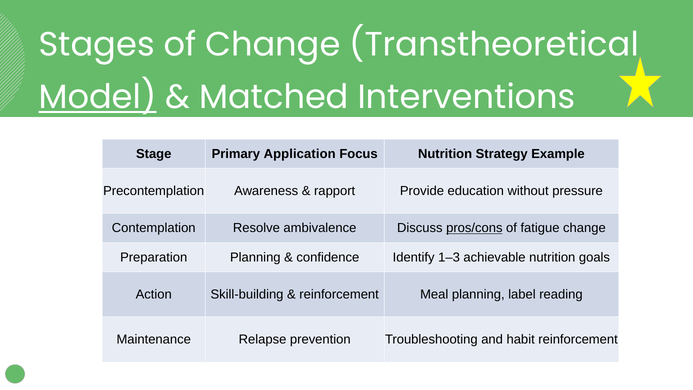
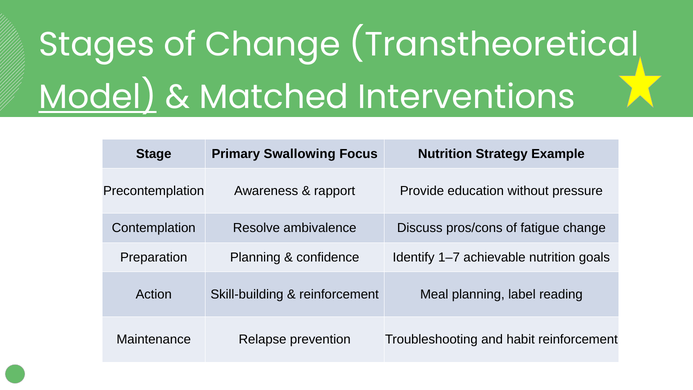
Application: Application -> Swallowing
pros/cons underline: present -> none
1–3: 1–3 -> 1–7
